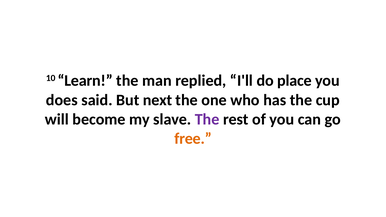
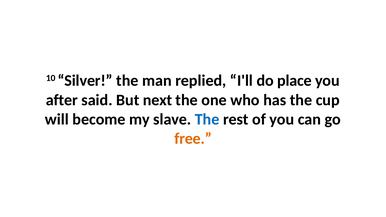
Learn: Learn -> Silver
does: does -> after
The at (207, 119) colour: purple -> blue
